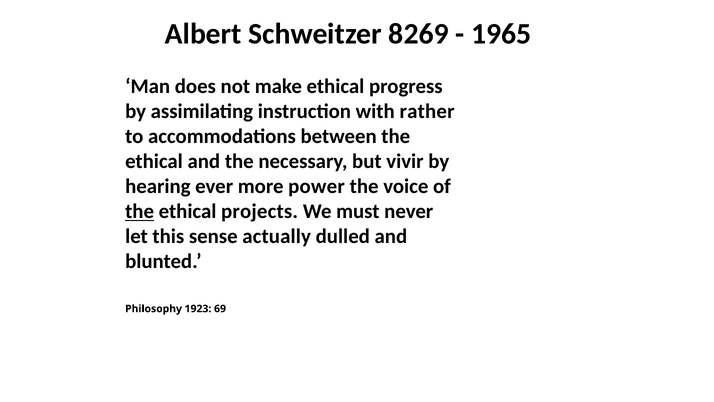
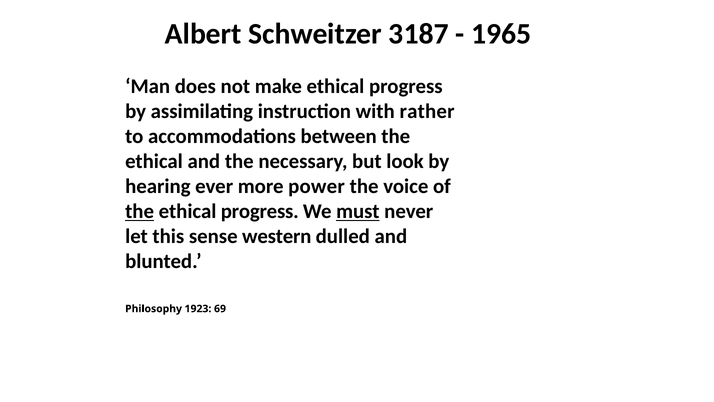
8269: 8269 -> 3187
vivir: vivir -> look
projects at (260, 211): projects -> progress
must underline: none -> present
actually: actually -> western
